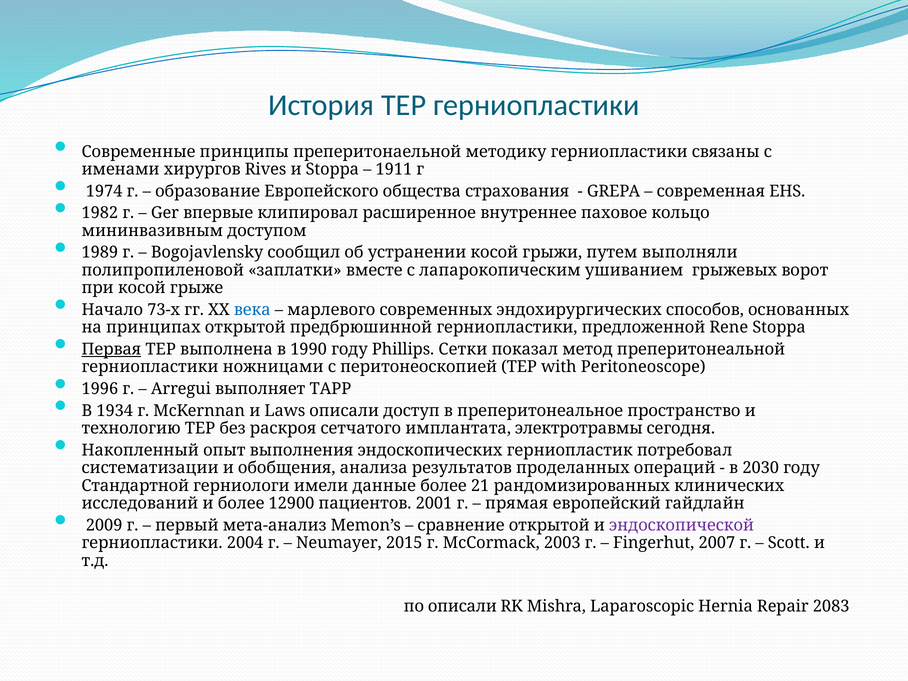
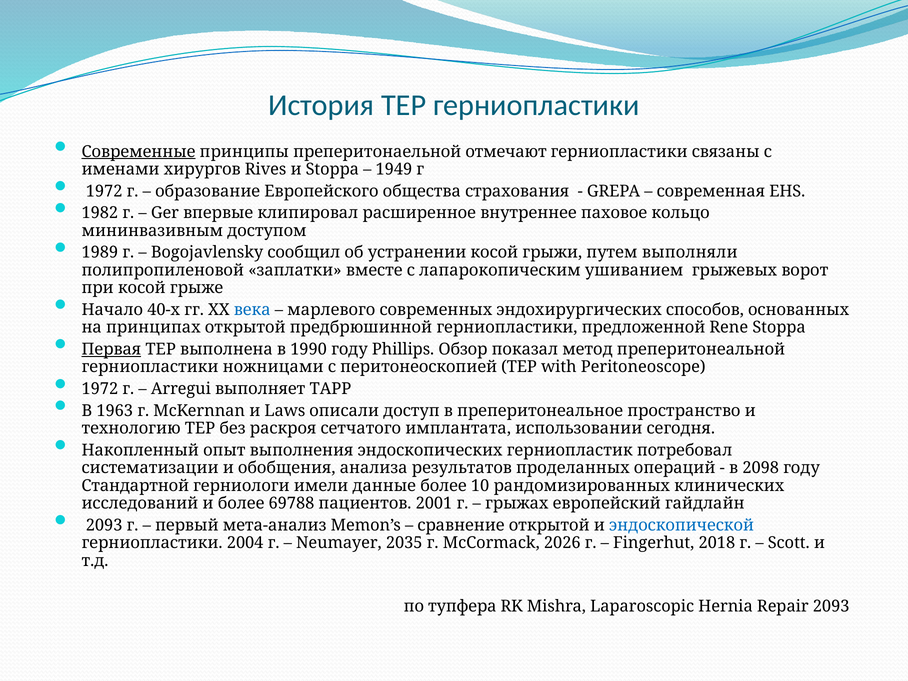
Современные underline: none -> present
методику: методику -> отмечают
1911: 1911 -> 1949
1974 at (104, 191): 1974 -> 1972
73-х: 73-х -> 40-х
Сетки: Сетки -> Обзор
1996 at (100, 389): 1996 -> 1972
1934: 1934 -> 1963
электротравмы: электротравмы -> использовании
2030: 2030 -> 2098
21: 21 -> 10
12900: 12900 -> 69788
прямая: прямая -> грыжах
2009 at (104, 525): 2009 -> 2093
эндоскопической colour: purple -> blue
2015: 2015 -> 2035
2003: 2003 -> 2026
2007: 2007 -> 2018
по описали: описали -> тупфера
Repair 2083: 2083 -> 2093
